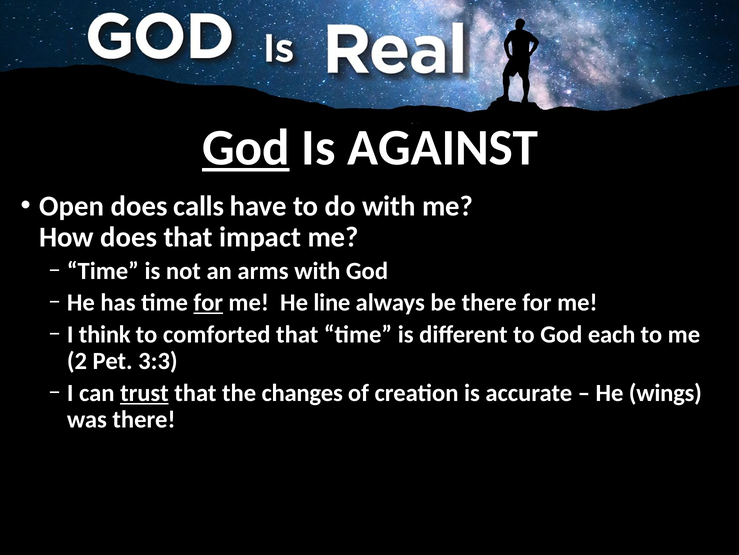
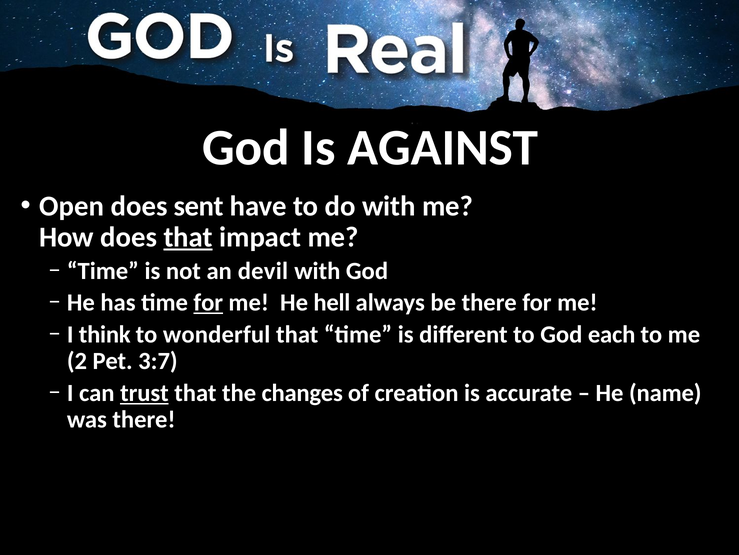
God at (246, 147) underline: present -> none
calls: calls -> sent
that at (188, 237) underline: none -> present
arms: arms -> devil
line: line -> hell
comforted: comforted -> wonderful
3:3: 3:3 -> 3:7
wings: wings -> name
